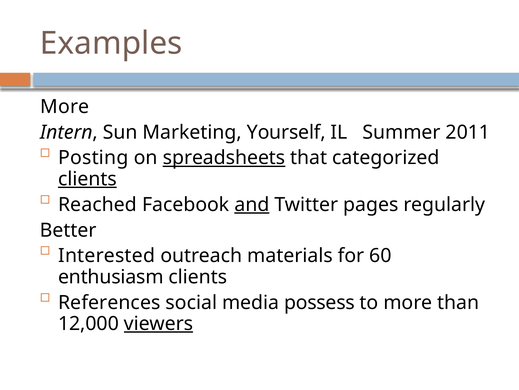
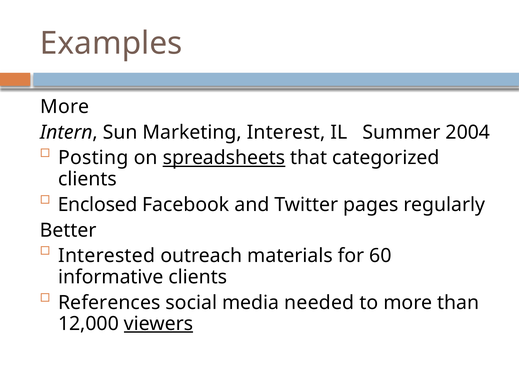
Yourself: Yourself -> Interest
2011: 2011 -> 2004
clients at (87, 179) underline: present -> none
Reached: Reached -> Enclosed
and underline: present -> none
enthusiasm: enthusiasm -> informative
possess: possess -> needed
